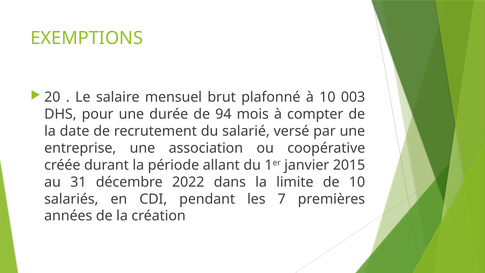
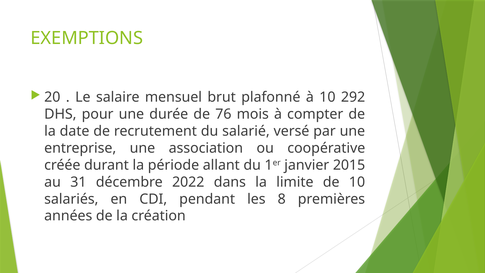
003: 003 -> 292
94: 94 -> 76
7: 7 -> 8
